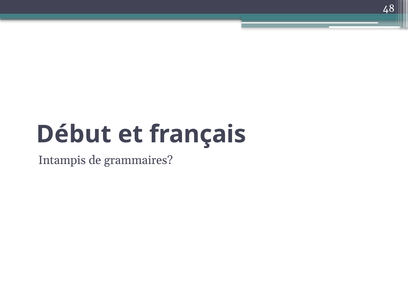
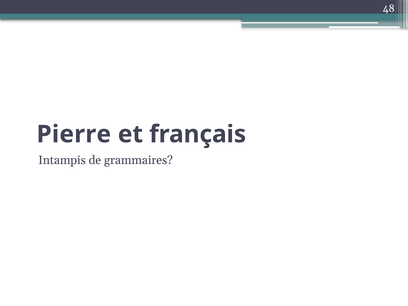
Début: Début -> Pierre
